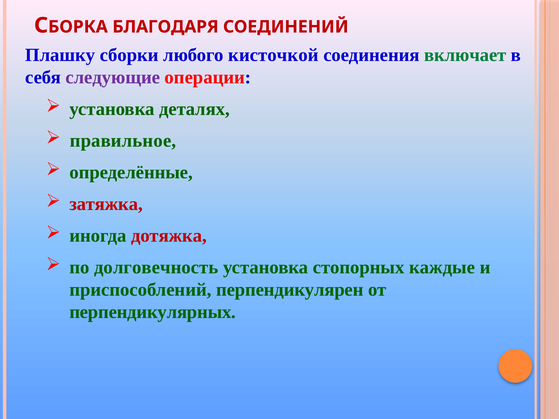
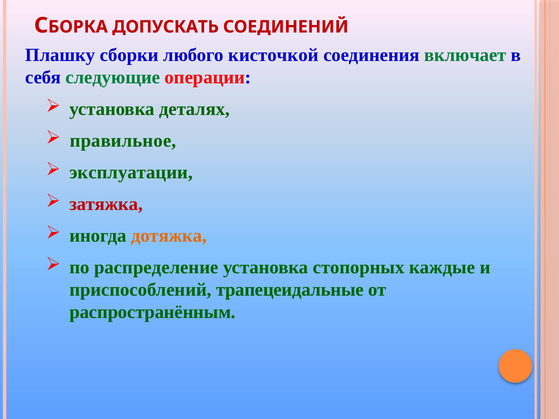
БЛАГОДАРЯ: БЛАГОДАРЯ -> ДОПУСКАТЬ
следующие colour: purple -> green
определённые: определённые -> эксплуатации
дотяжка colour: red -> orange
долговечность: долговечность -> распределение
перпендикулярен: перпендикулярен -> трапецеидальные
перпендикулярных: перпендикулярных -> распространённым
